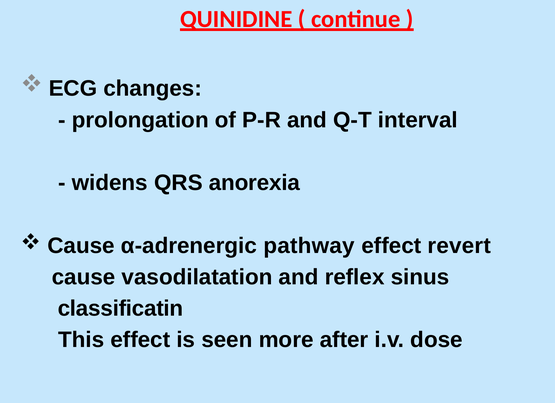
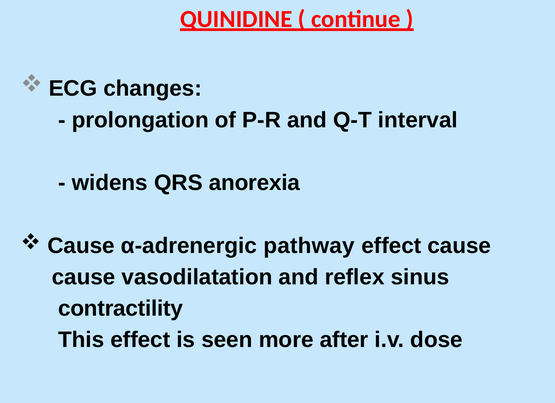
effect revert: revert -> cause
classificatin: classificatin -> contractility
